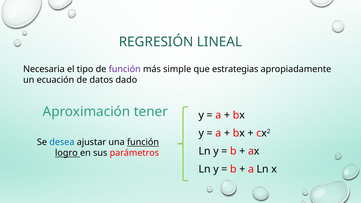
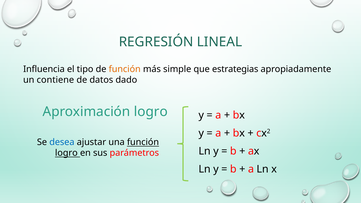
Necesaria: Necesaria -> Influencia
función at (125, 69) colour: purple -> orange
ecuación: ecuación -> contiene
Aproximación tener: tener -> logro
